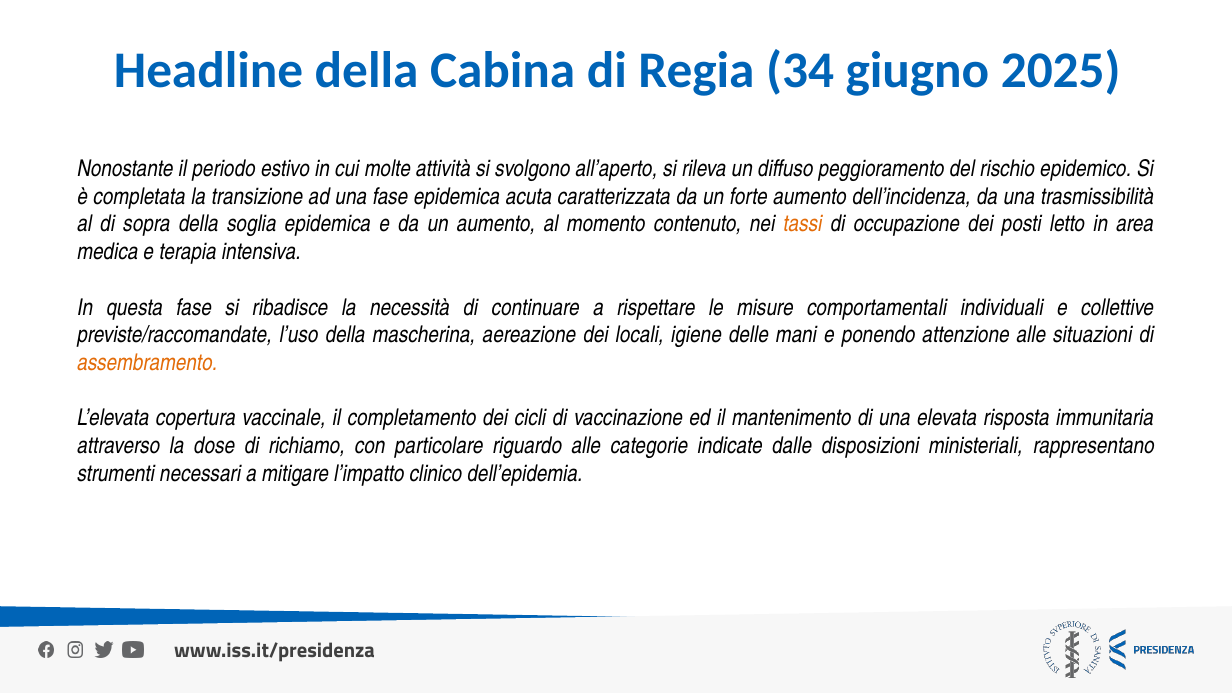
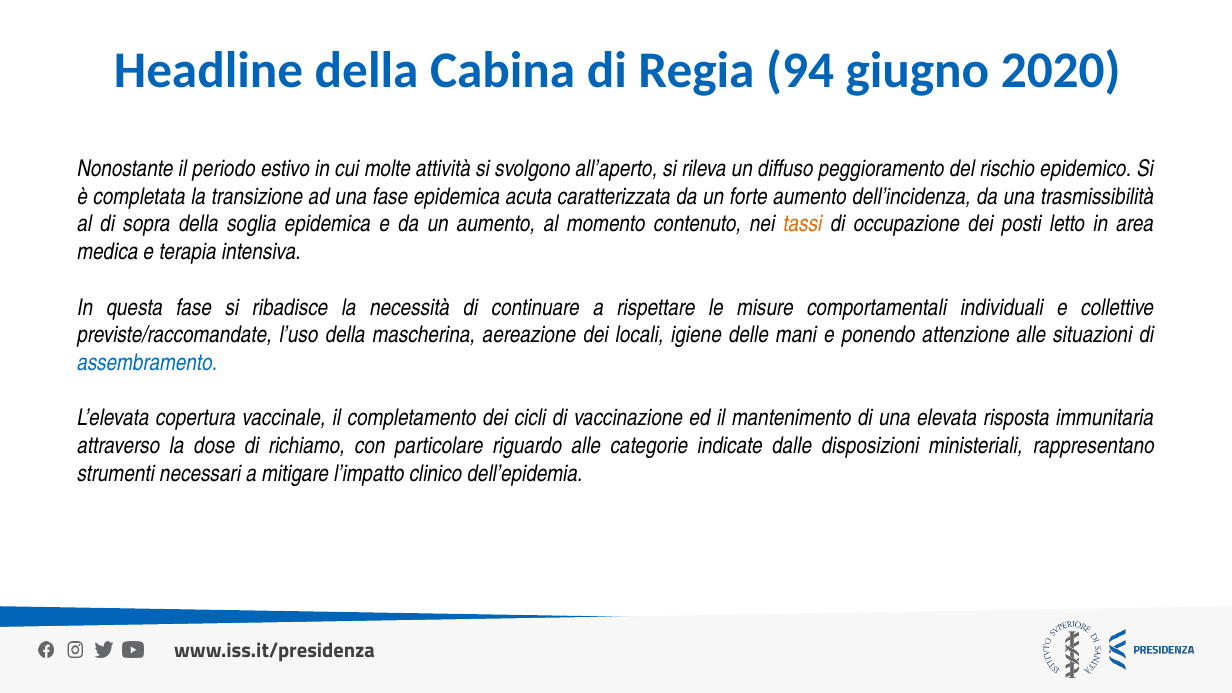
34: 34 -> 94
2025: 2025 -> 2020
assembramento colour: orange -> blue
